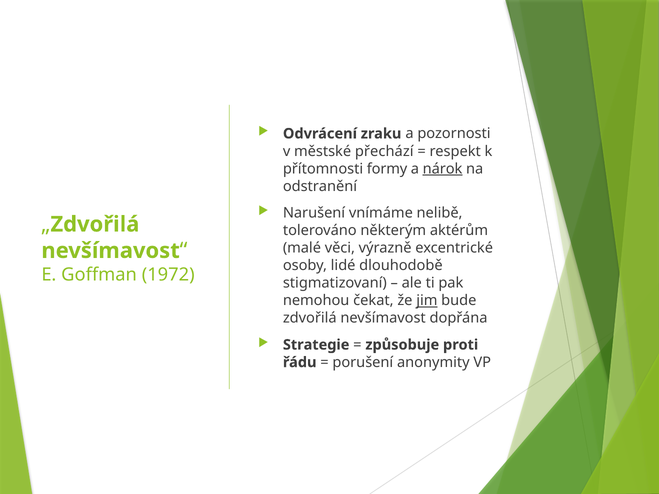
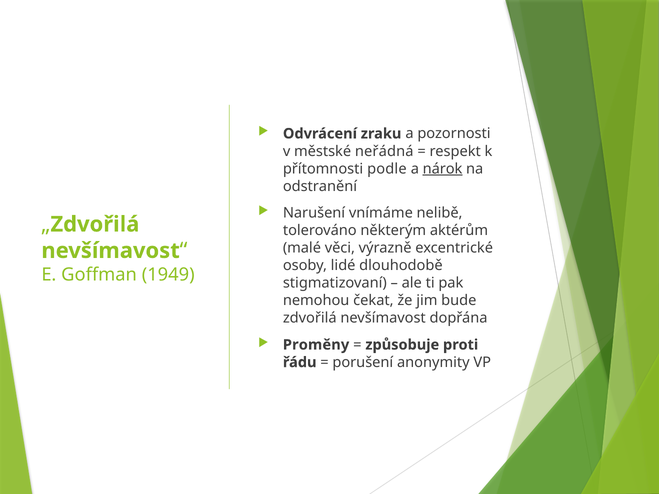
přechází: přechází -> neřádná
formy: formy -> podle
1972: 1972 -> 1949
jim underline: present -> none
Strategie: Strategie -> Proměny
